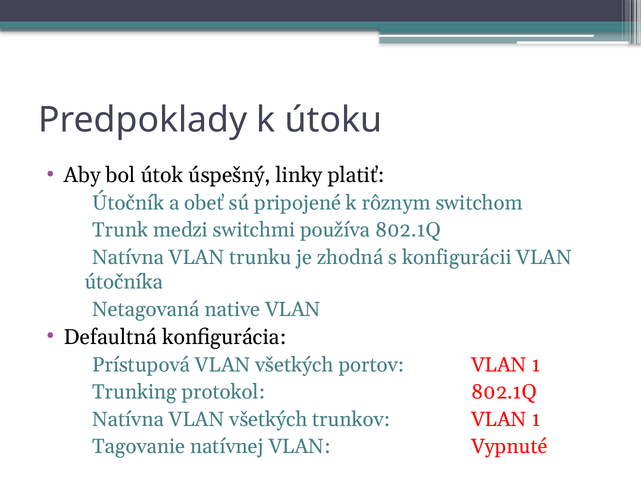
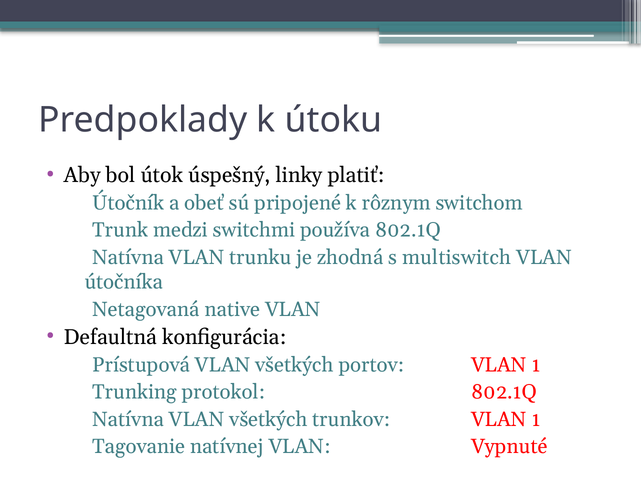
konfigurácii: konfigurácii -> multiswitch
